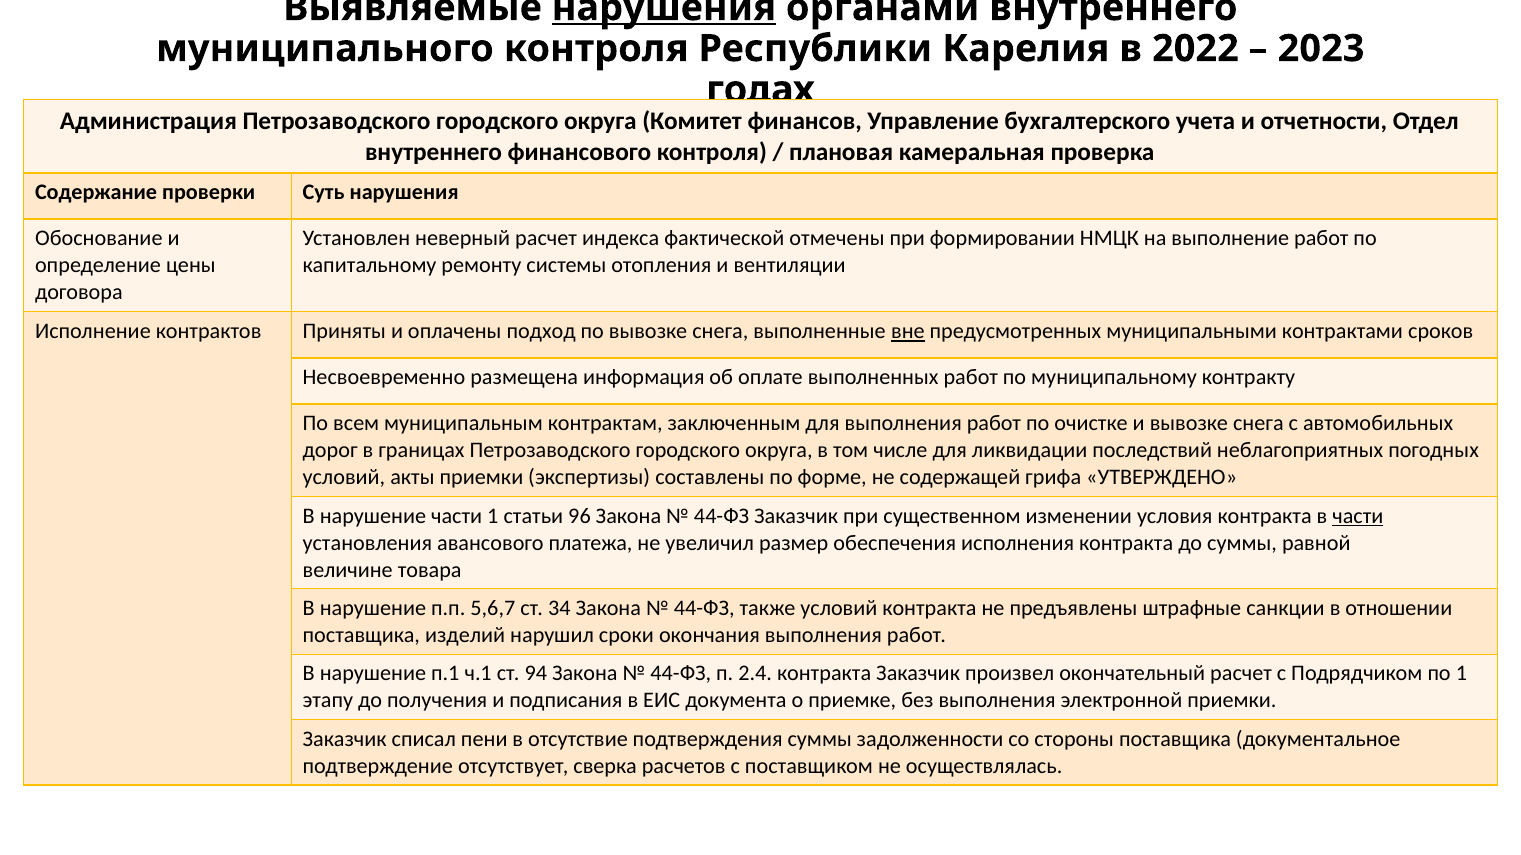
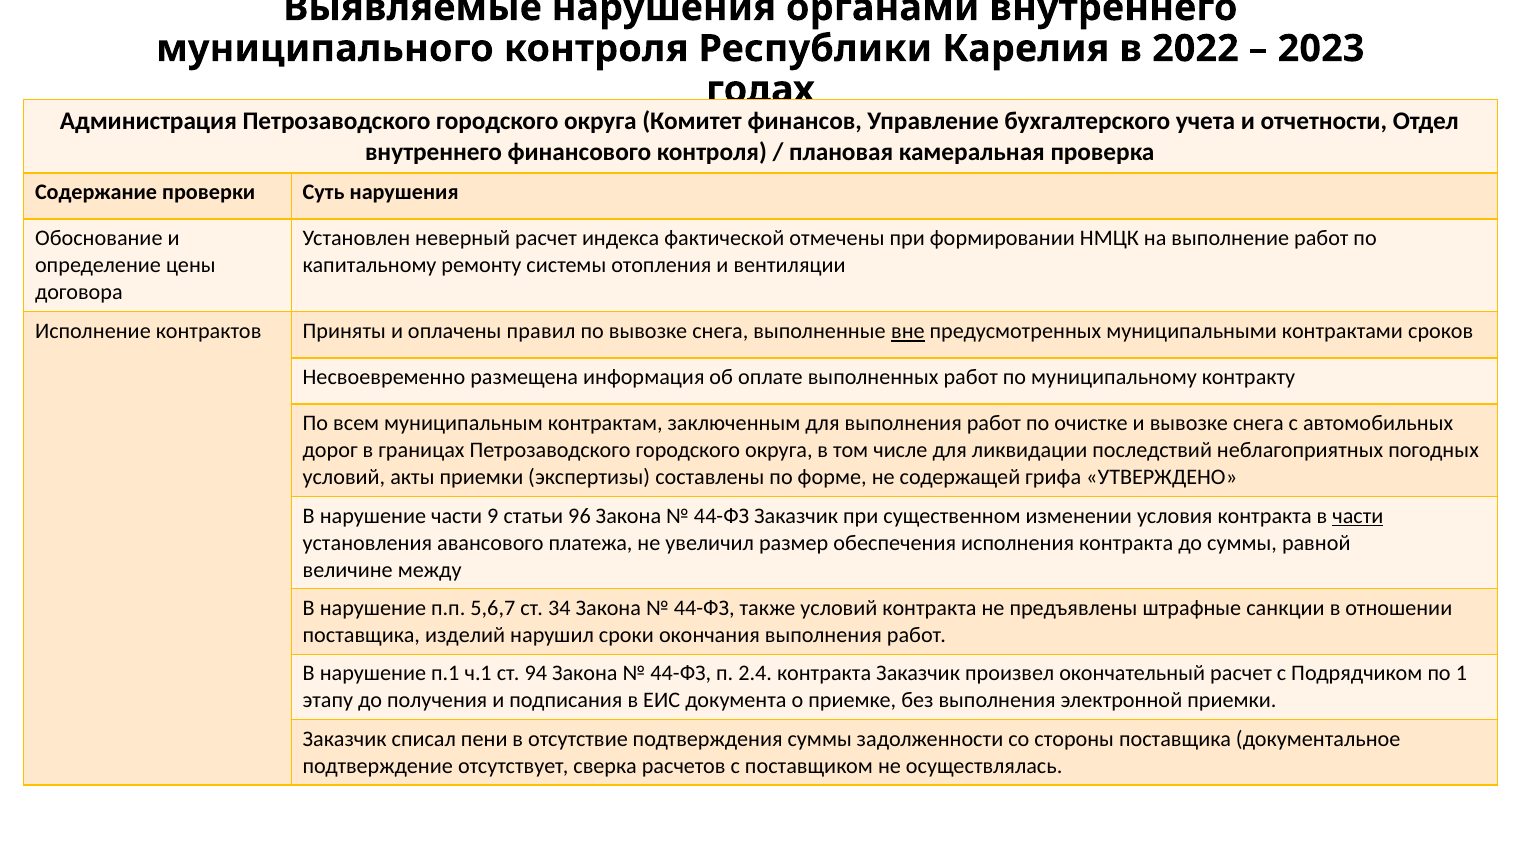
нарушения at (664, 8) underline: present -> none
подход: подход -> правил
части 1: 1 -> 9
товара: товара -> между
